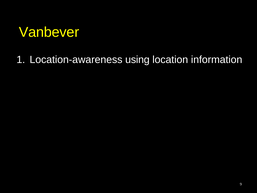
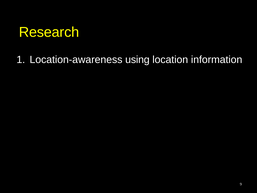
Vanbever: Vanbever -> Research
